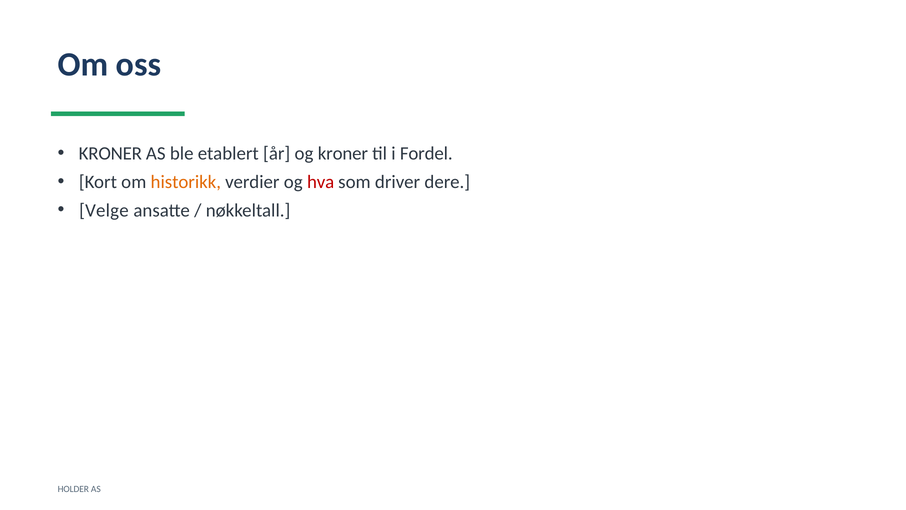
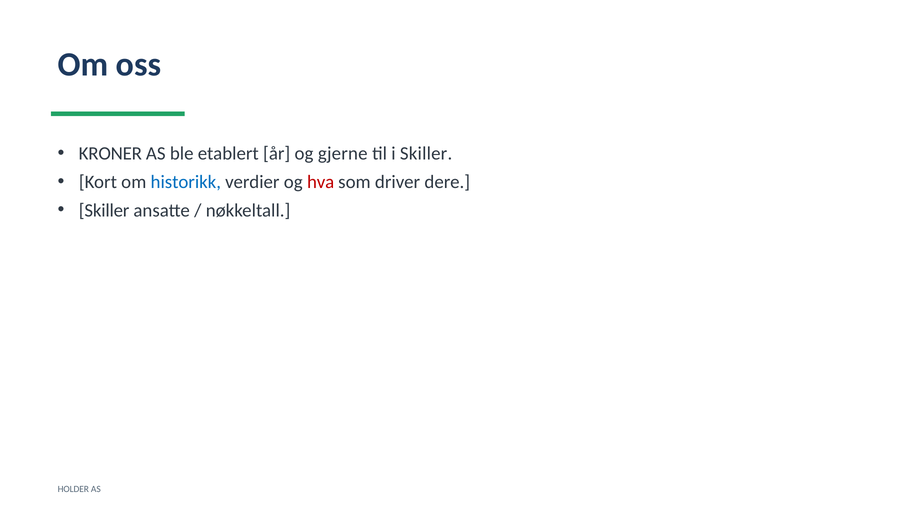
og kroner: kroner -> gjerne
i Fordel: Fordel -> Skiller
historikk colour: orange -> blue
Velge at (104, 210): Velge -> Skiller
